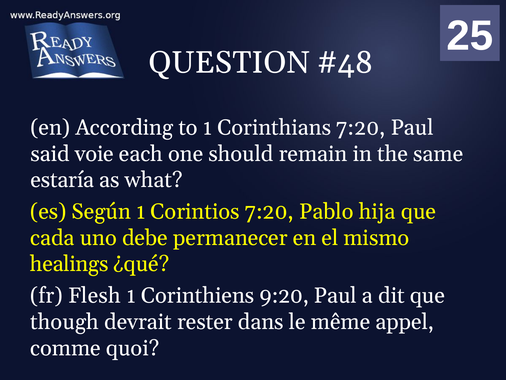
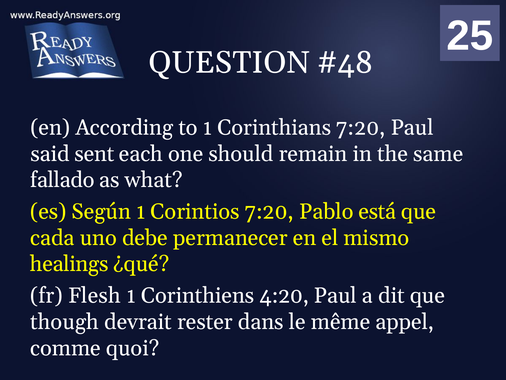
voie: voie -> sent
estaría: estaría -> fallado
hija: hija -> está
9:20: 9:20 -> 4:20
